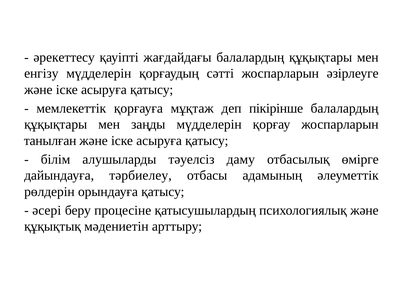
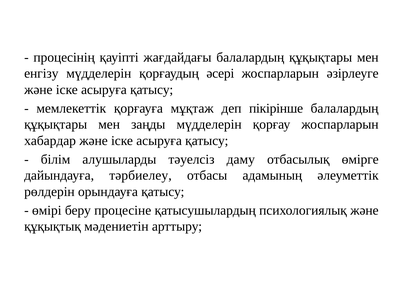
әрекеттесу: әрекеттесу -> процесінің
сәтті: сәтті -> әсері
танылған: танылған -> хабардар
әсері: әсері -> өмірі
